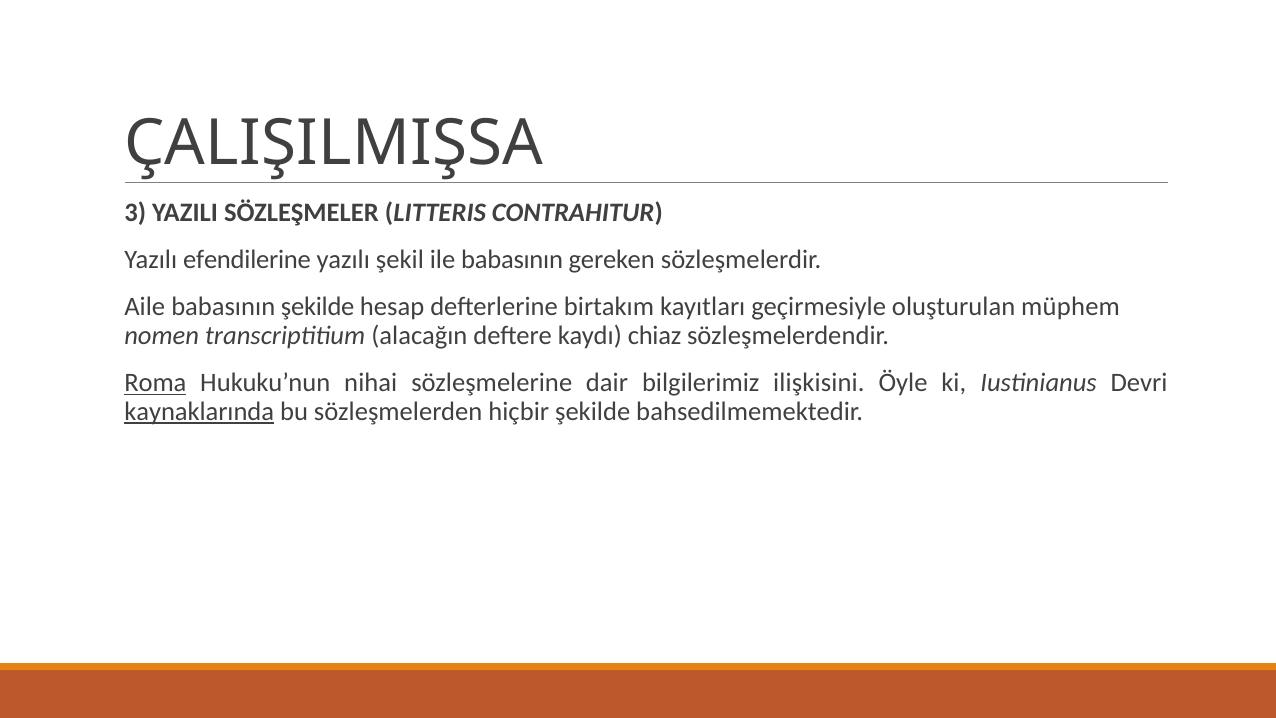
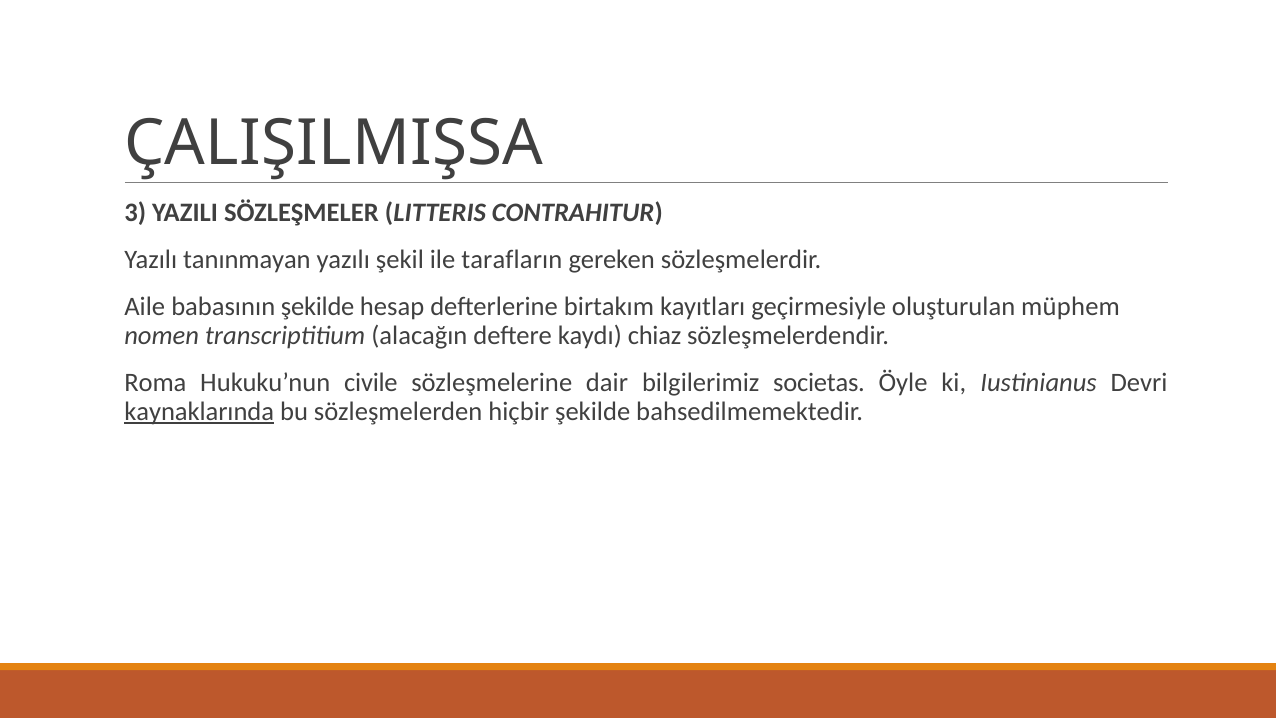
efendilerine: efendilerine -> tanınmayan
ile babasının: babasının -> tarafların
Roma underline: present -> none
nihai: nihai -> civile
ilişkisini: ilişkisini -> societas
